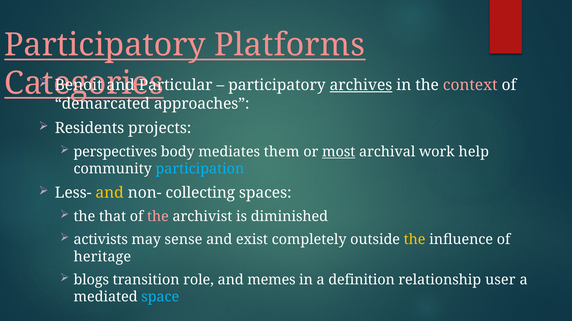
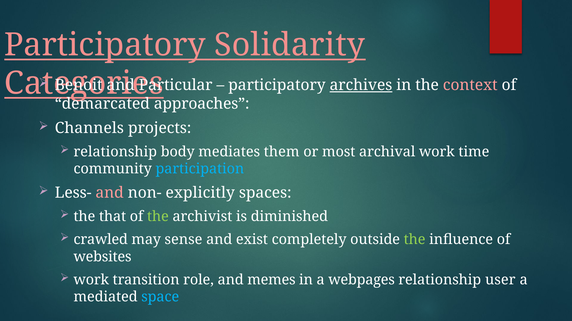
Platforms: Platforms -> Solidarity
Residents: Residents -> Channels
perspectives at (115, 152): perspectives -> relationship
most underline: present -> none
help: help -> time
and at (110, 193) colour: yellow -> pink
collecting: collecting -> explicitly
the at (158, 217) colour: pink -> light green
activists: activists -> crawled
the at (415, 240) colour: yellow -> light green
heritage: heritage -> websites
blogs at (91, 280): blogs -> work
definition: definition -> webpages
